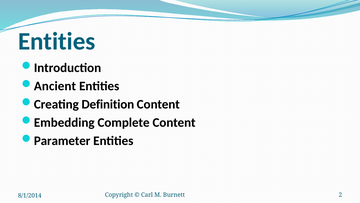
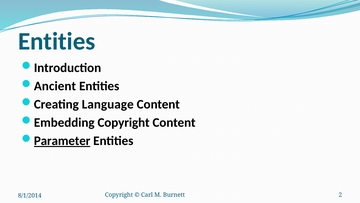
Definition: Definition -> Language
Embedding Complete: Complete -> Copyright
Parameter underline: none -> present
